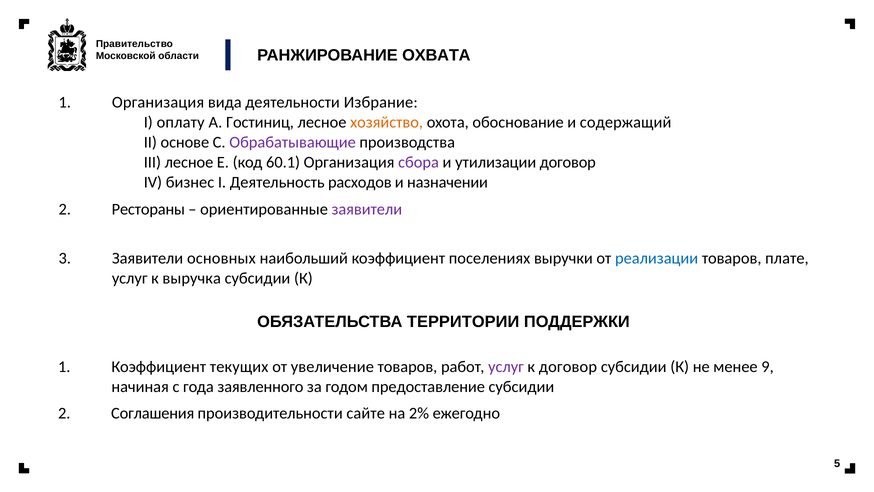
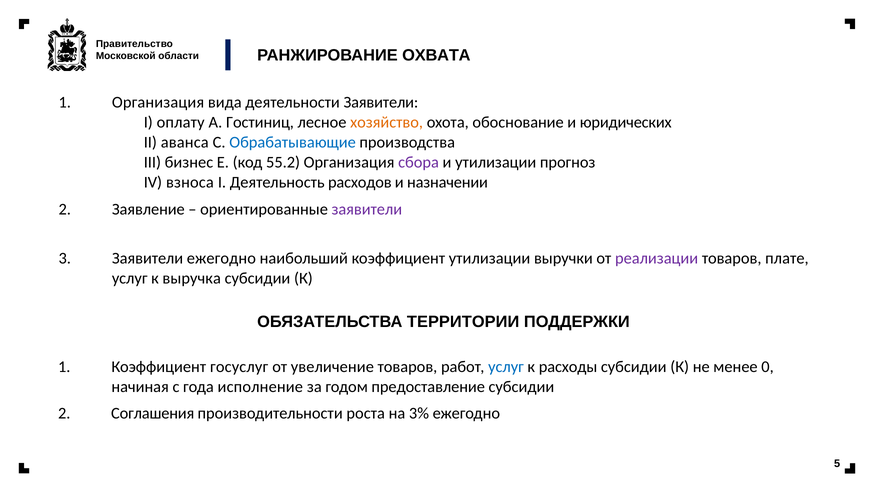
деятельности Избрание: Избрание -> Заявители
содержащий: содержащий -> юридических
основе: основе -> аванса
Обрабатывающие colour: purple -> blue
III лесное: лесное -> бизнес
60.1: 60.1 -> 55.2
утилизации договор: договор -> прогноз
бизнес: бизнес -> взноса
Рестораны: Рестораны -> Заявление
Заявители основных: основных -> ежегодно
коэффициент поселениях: поселениях -> утилизации
реализации colour: blue -> purple
текущих: текущих -> госуслуг
услуг at (506, 366) colour: purple -> blue
к договор: договор -> расходы
9: 9 -> 0
заявленного: заявленного -> исполнение
сайте: сайте -> роста
2%: 2% -> 3%
